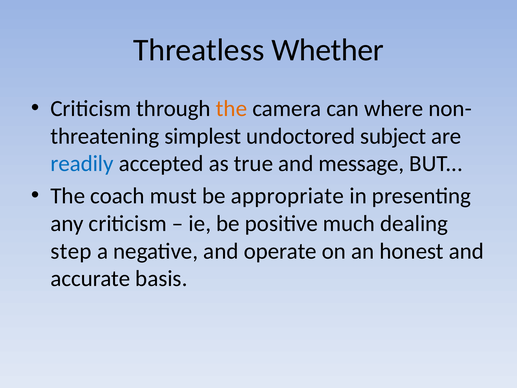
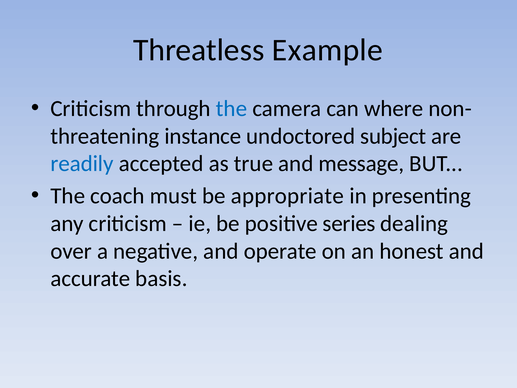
Whether: Whether -> Example
the at (232, 108) colour: orange -> blue
simplest: simplest -> instance
much: much -> series
step: step -> over
